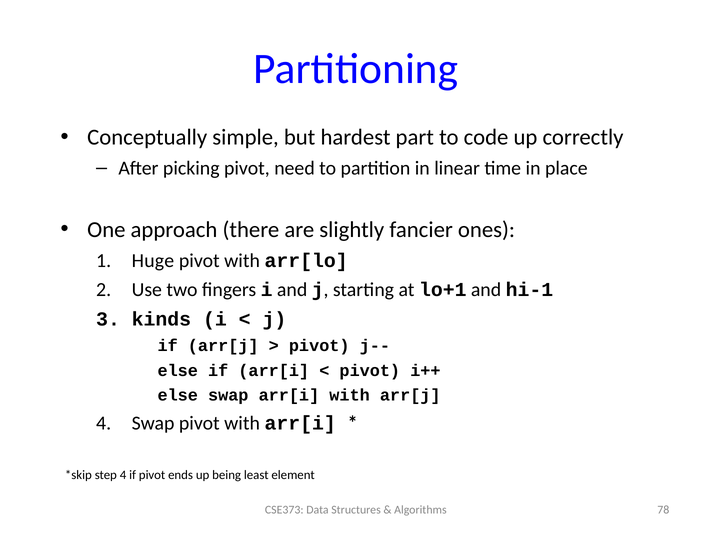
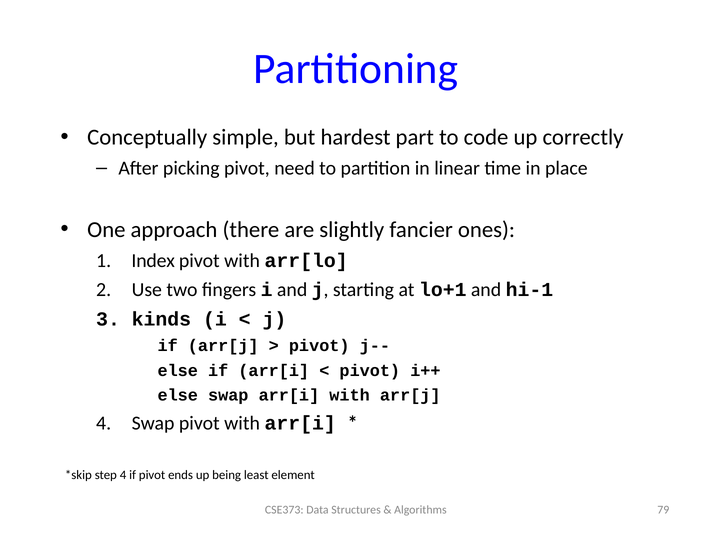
Huge: Huge -> Index
78: 78 -> 79
